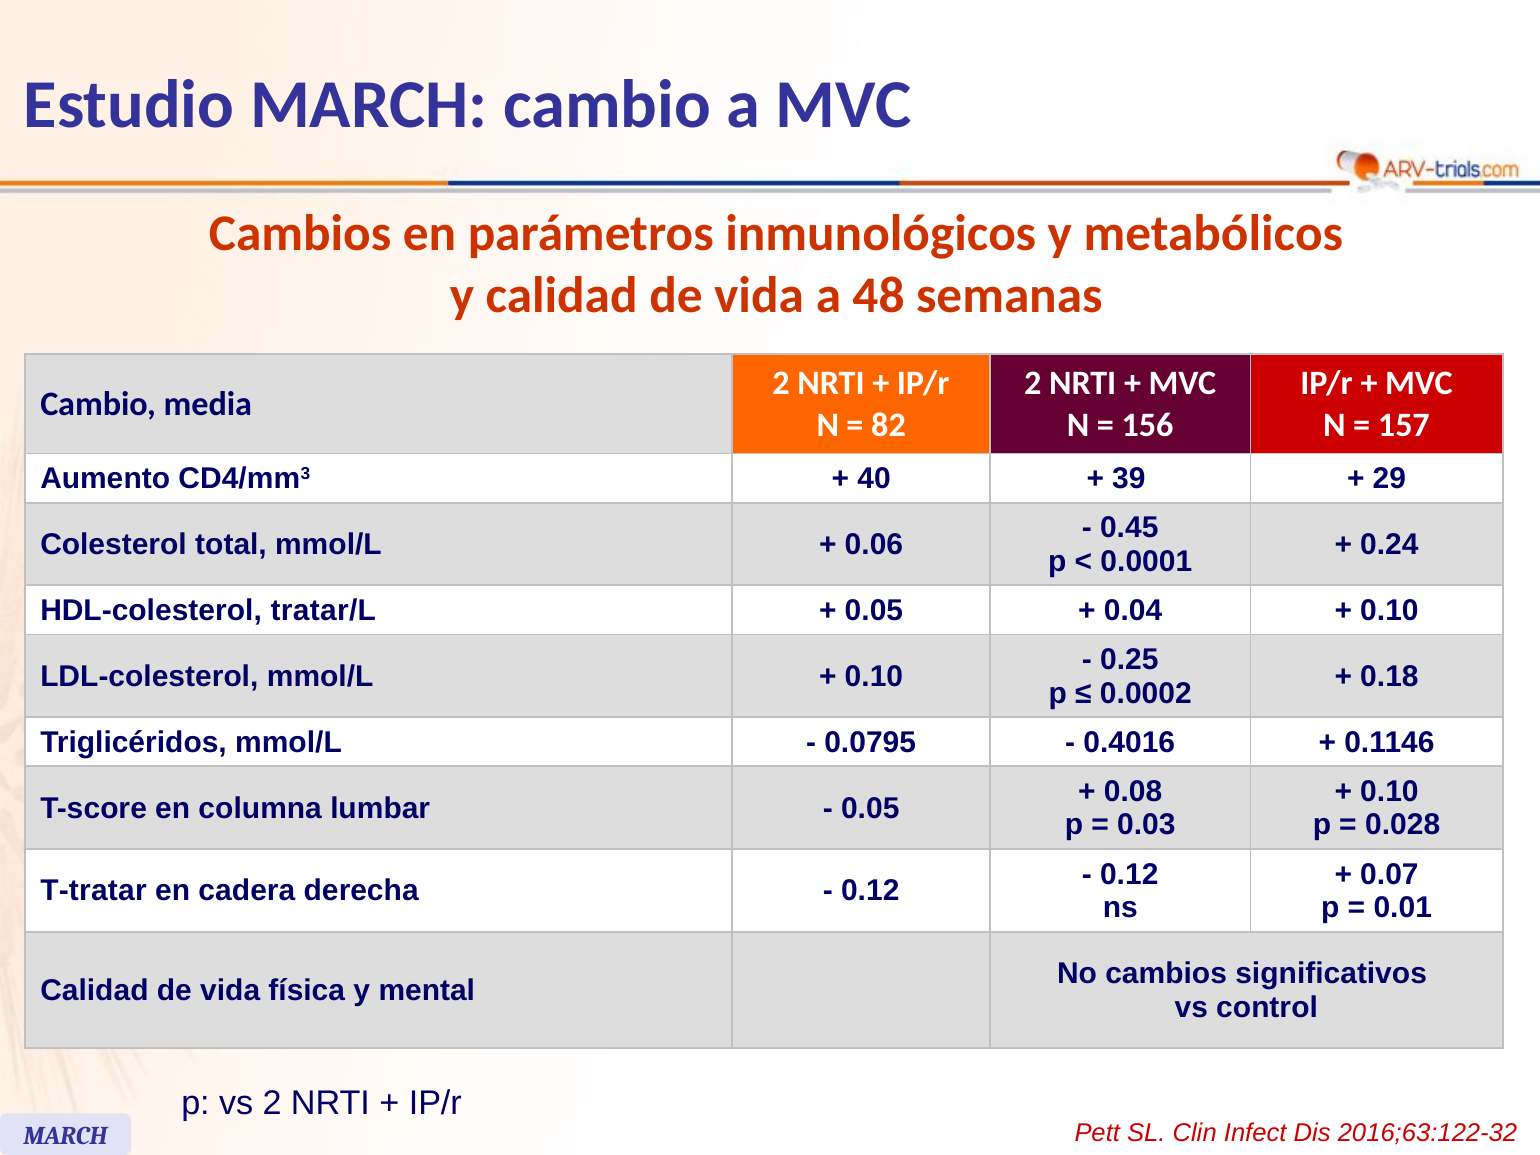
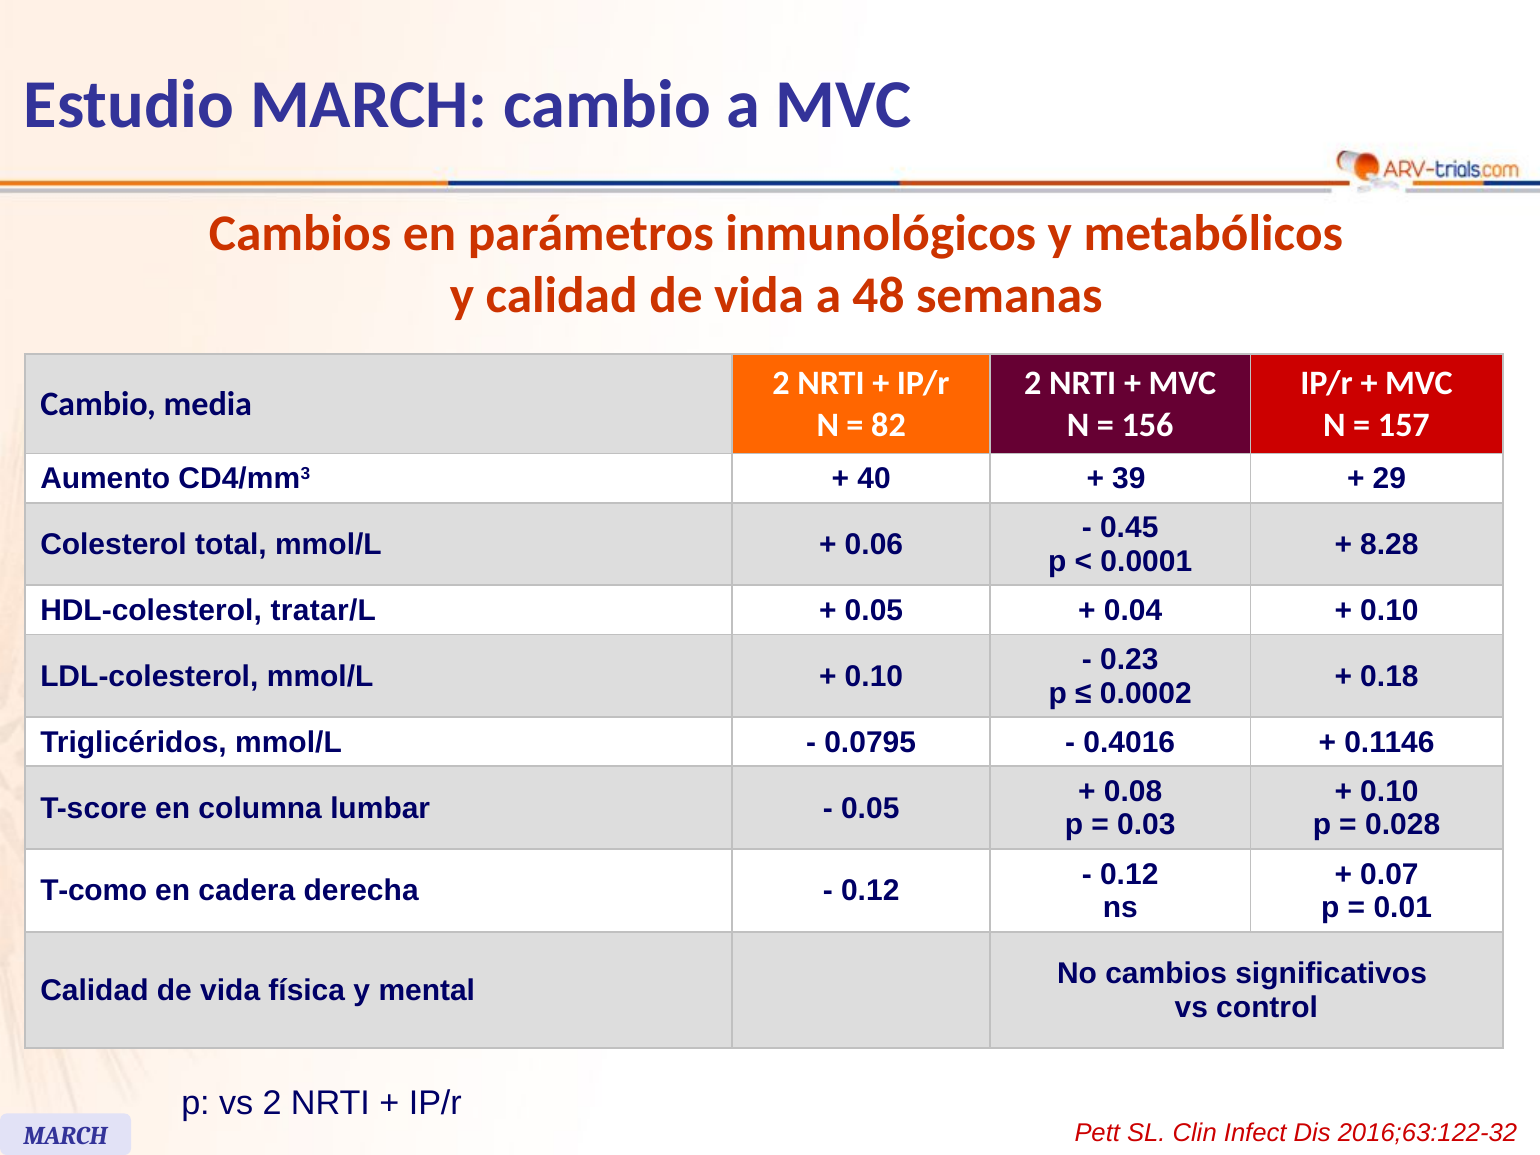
0.24: 0.24 -> 8.28
0.25: 0.25 -> 0.23
T-tratar: T-tratar -> T-como
